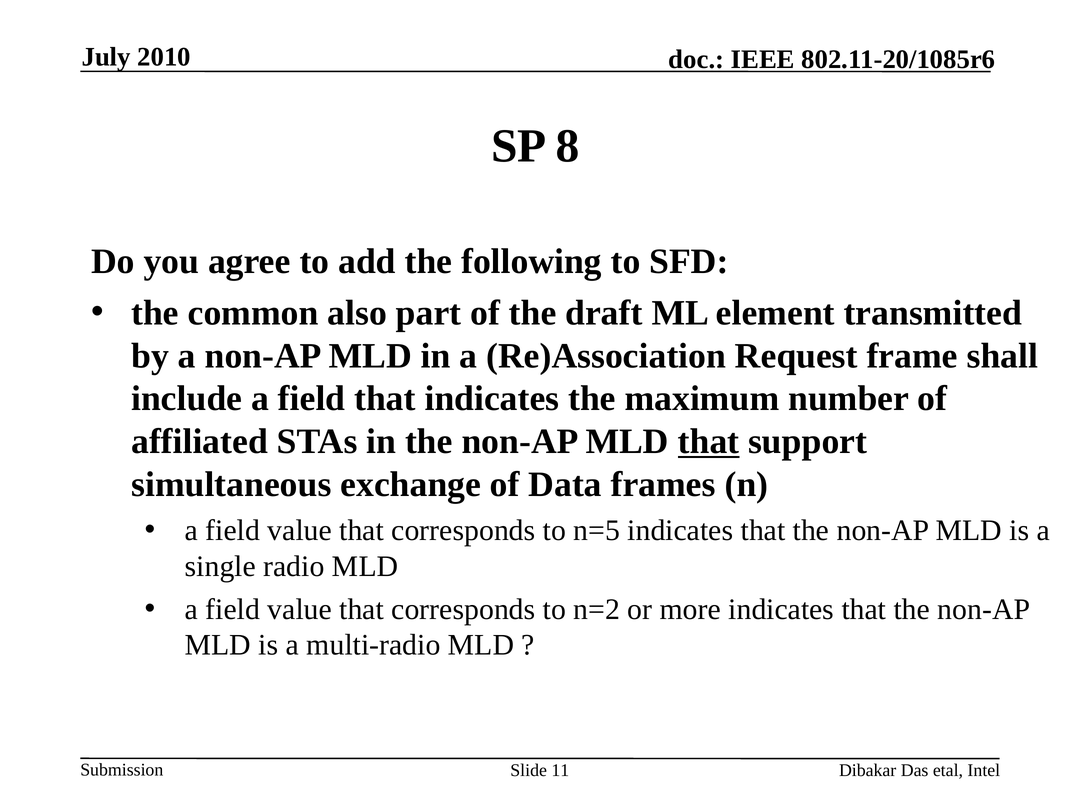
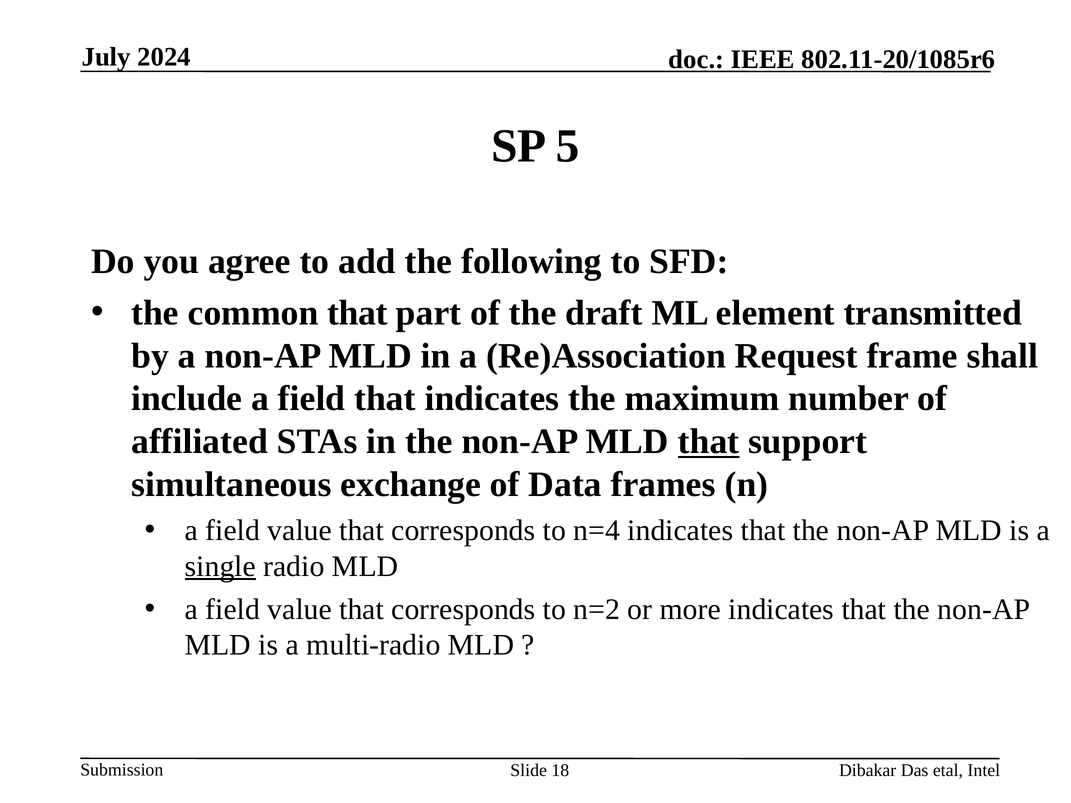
2010: 2010 -> 2024
8: 8 -> 5
common also: also -> that
n=5: n=5 -> n=4
single underline: none -> present
11: 11 -> 18
